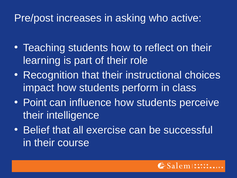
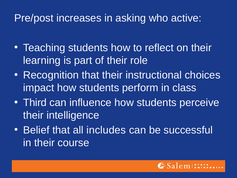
Point: Point -> Third
exercise: exercise -> includes
